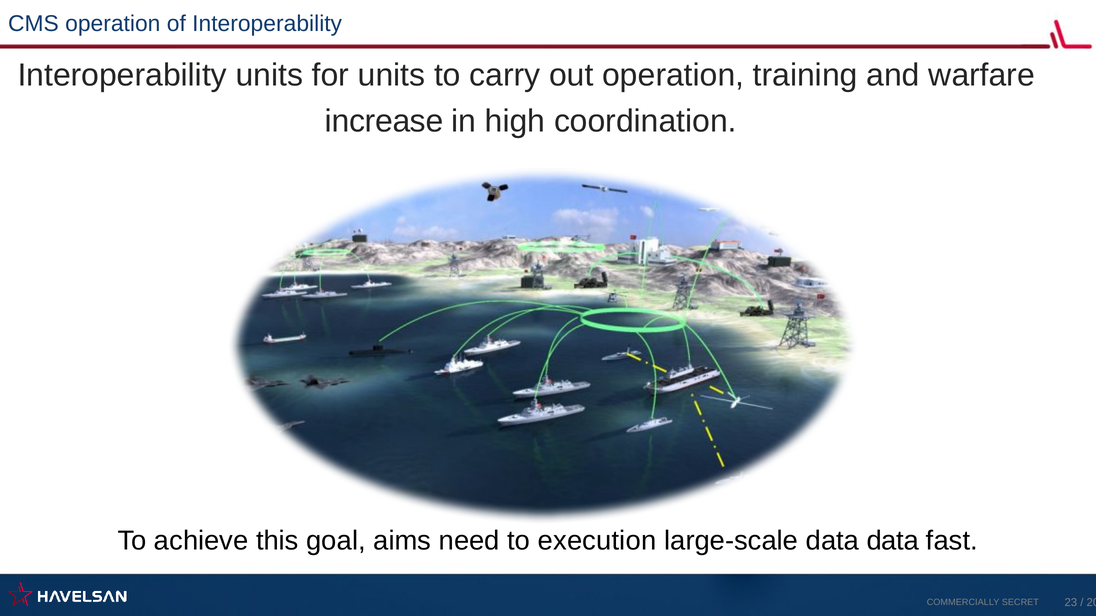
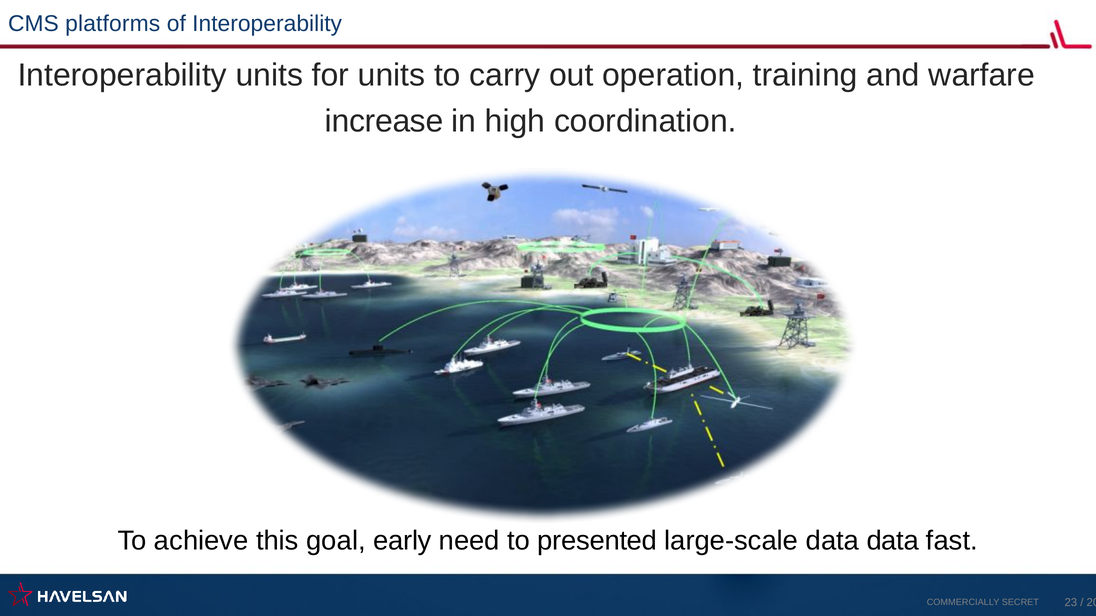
CMS operation: operation -> platforms
aims: aims -> early
execution: execution -> presented
